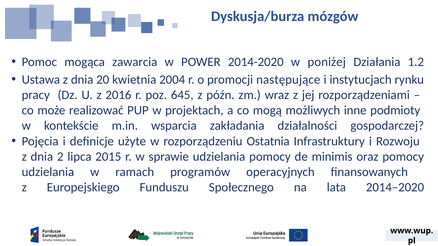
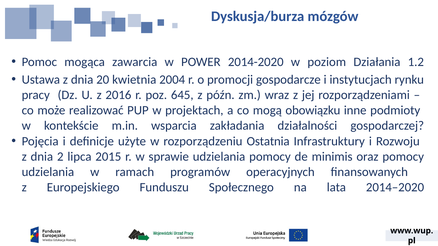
poniżej: poniżej -> poziom
następujące: następujące -> gospodarcze
możliwych: możliwych -> obowiązku
